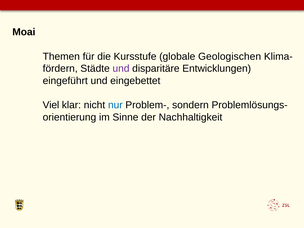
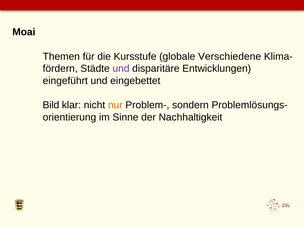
Geologischen: Geologischen -> Verschiedene
Viel: Viel -> Bild
nur colour: blue -> orange
